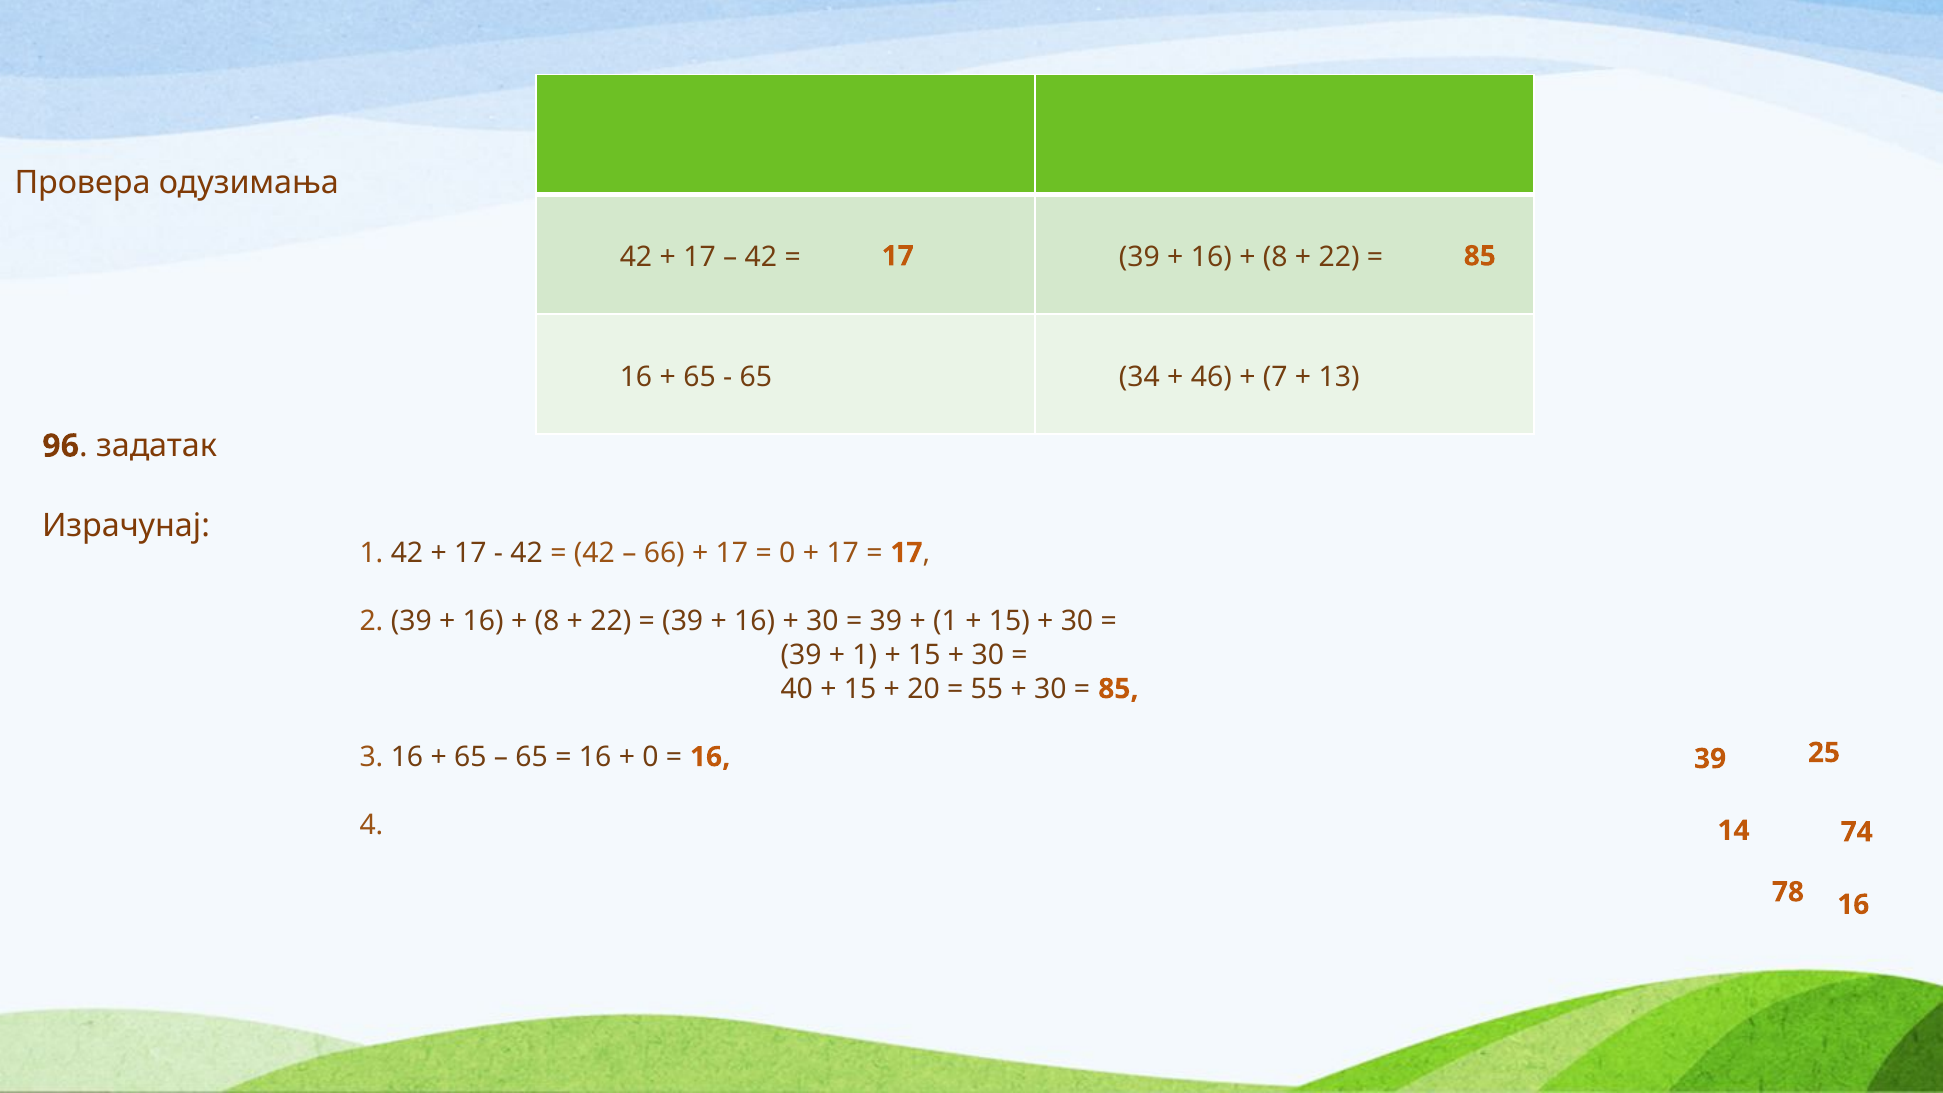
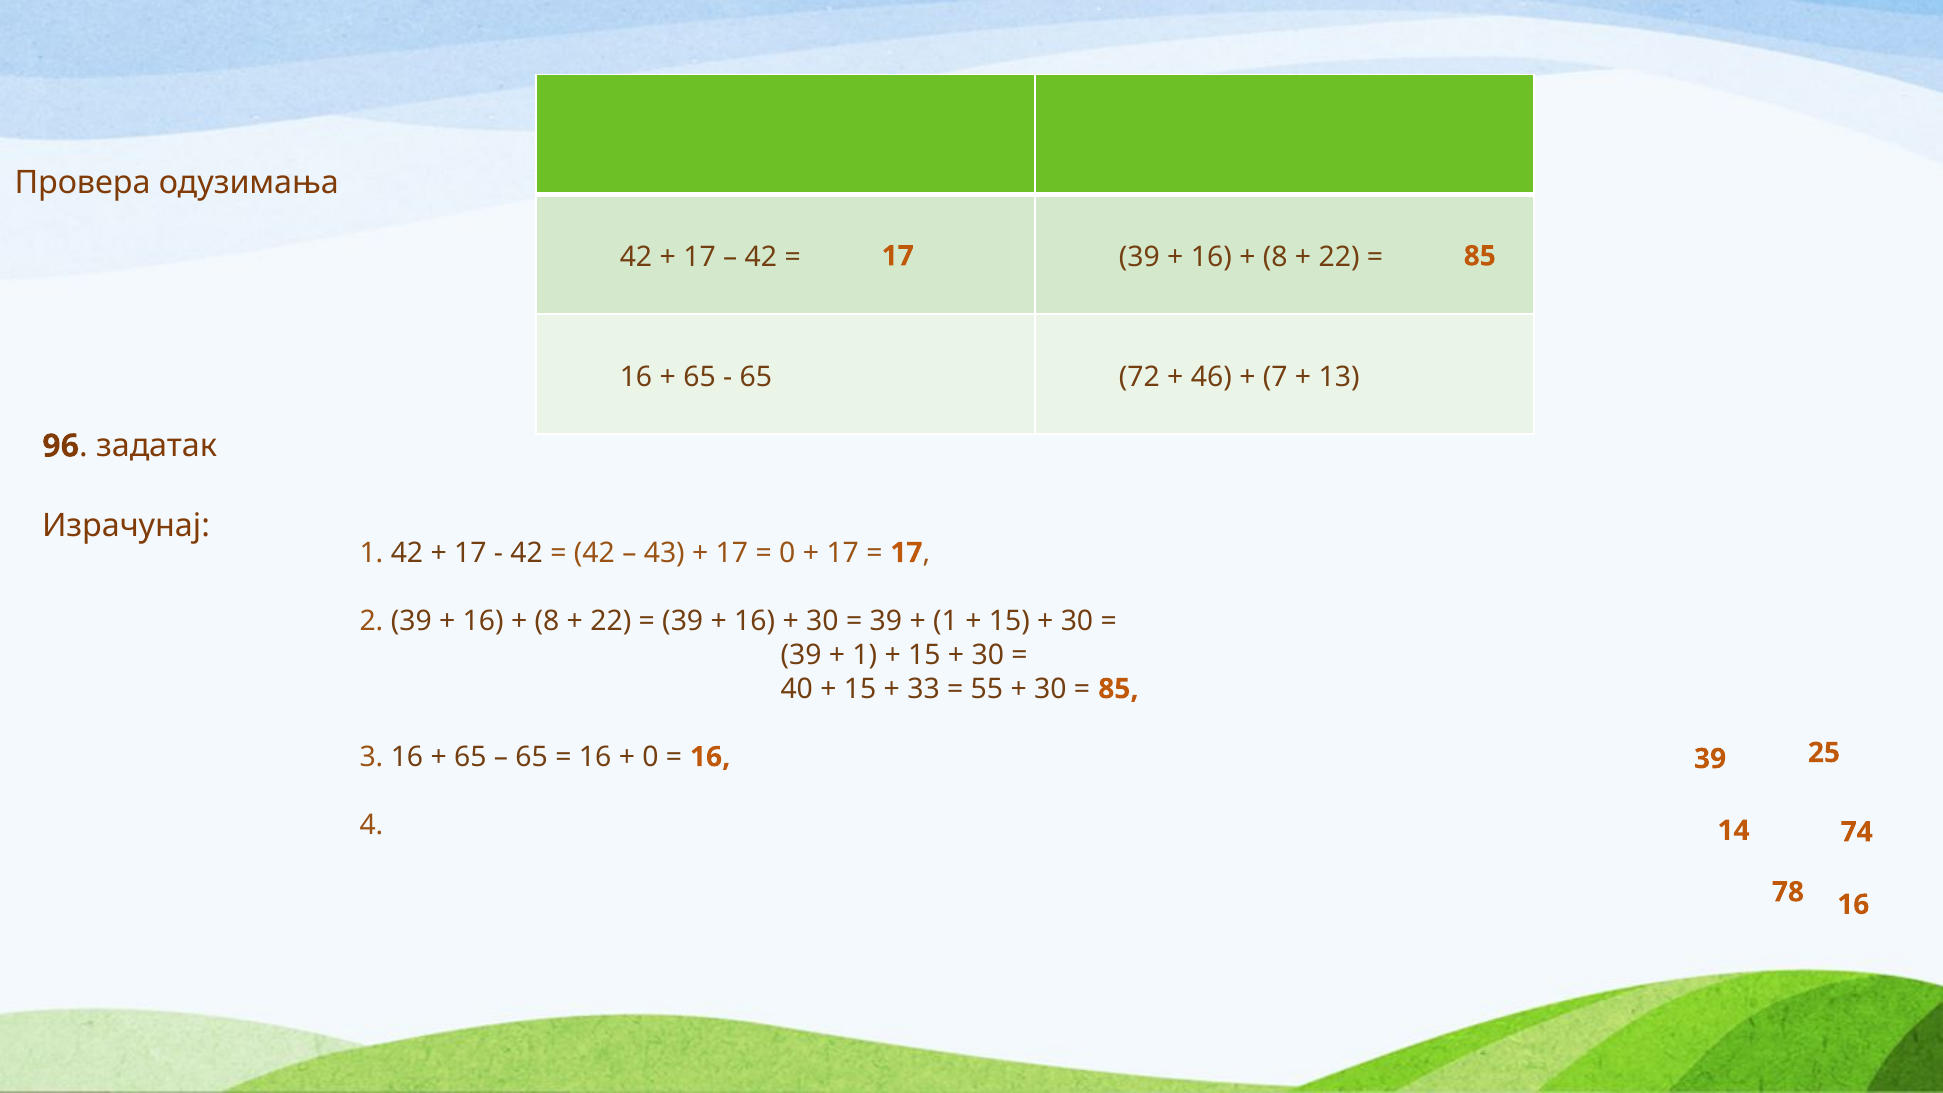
34: 34 -> 72
66: 66 -> 43
20: 20 -> 33
